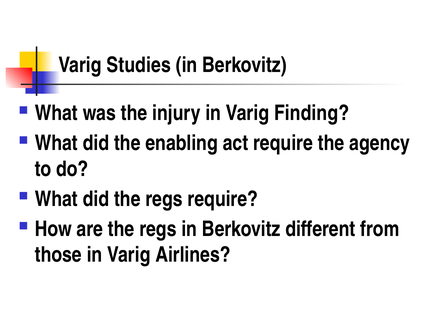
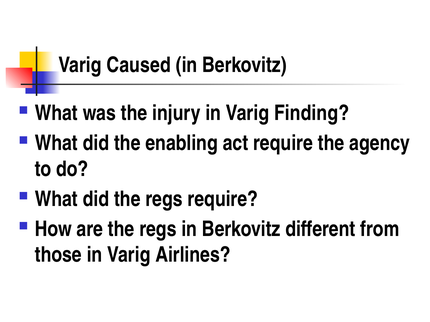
Studies: Studies -> Caused
